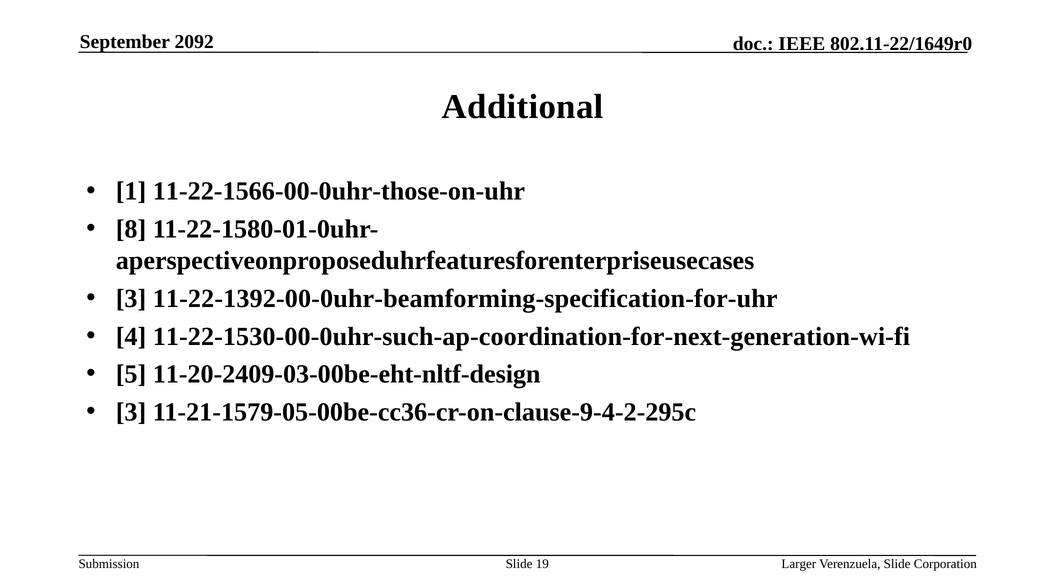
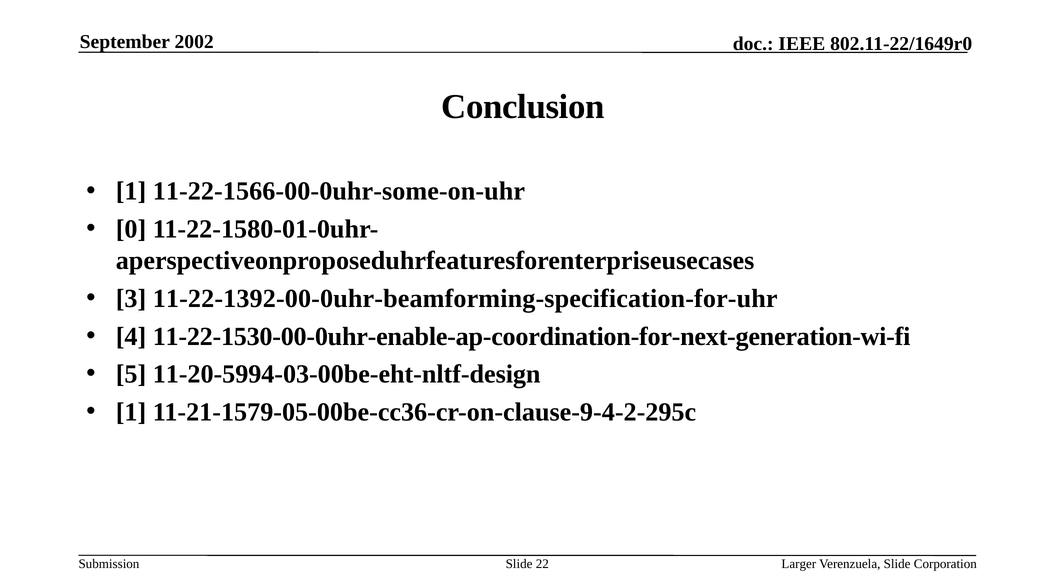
2092: 2092 -> 2002
Additional: Additional -> Conclusion
11-22-1566-00-0uhr-those-on-uhr: 11-22-1566-00-0uhr-those-on-uhr -> 11-22-1566-00-0uhr-some-on-uhr
8: 8 -> 0
11-22-1530-00-0uhr-such-ap-coordination-for-next-generation-wi-fi: 11-22-1530-00-0uhr-such-ap-coordination-for-next-generation-wi-fi -> 11-22-1530-00-0uhr-enable-ap-coordination-for-next-generation-wi-fi
11-20-2409-03-00be-eht-nltf-design: 11-20-2409-03-00be-eht-nltf-design -> 11-20-5994-03-00be-eht-nltf-design
3 at (131, 412): 3 -> 1
19: 19 -> 22
